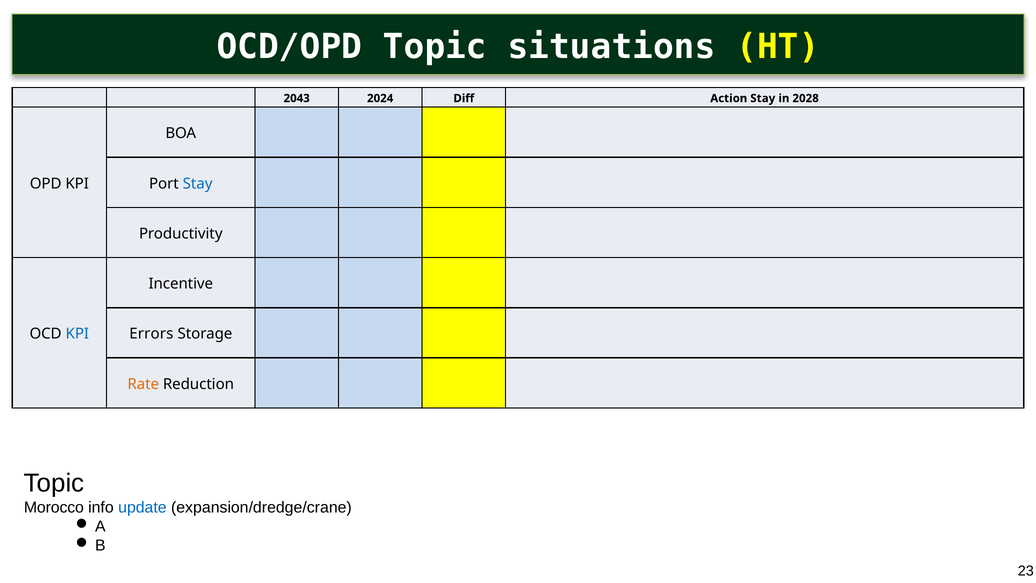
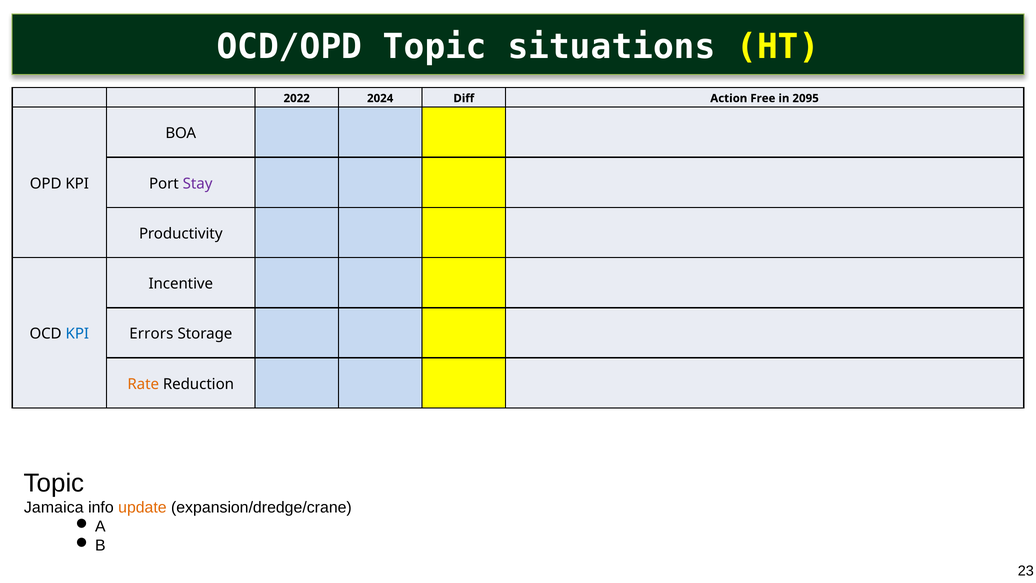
2043: 2043 -> 2022
Action Stay: Stay -> Free
2028: 2028 -> 2095
Stay at (198, 183) colour: blue -> purple
Morocco: Morocco -> Jamaica
update colour: blue -> orange
